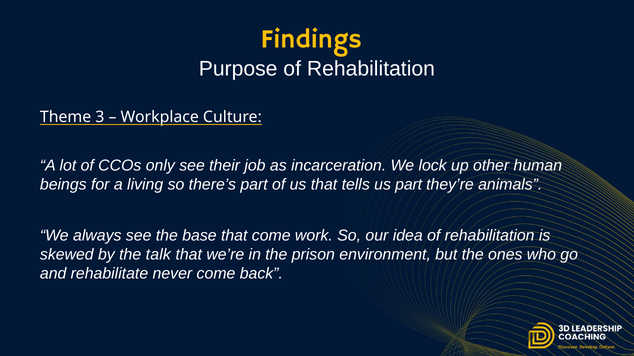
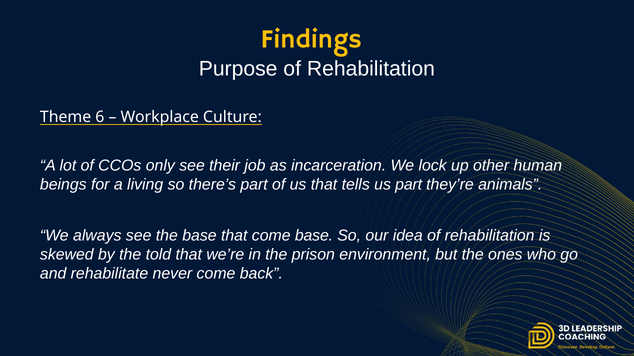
3: 3 -> 6
come work: work -> base
talk: talk -> told
